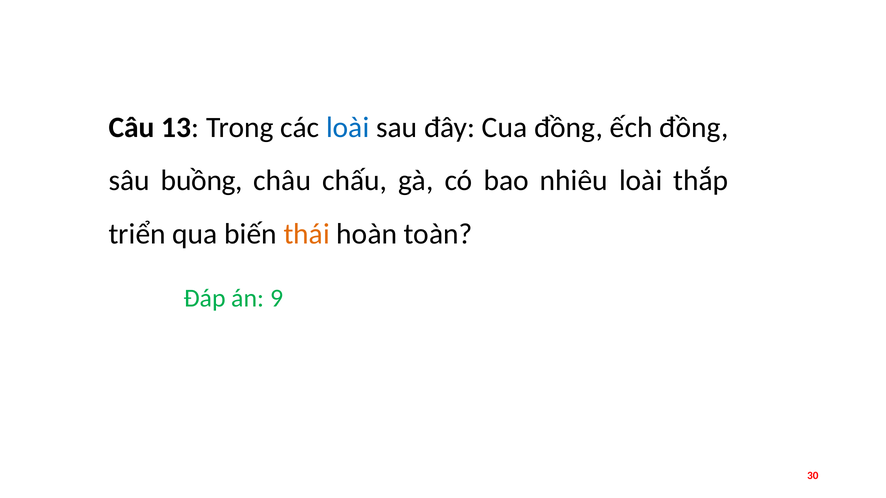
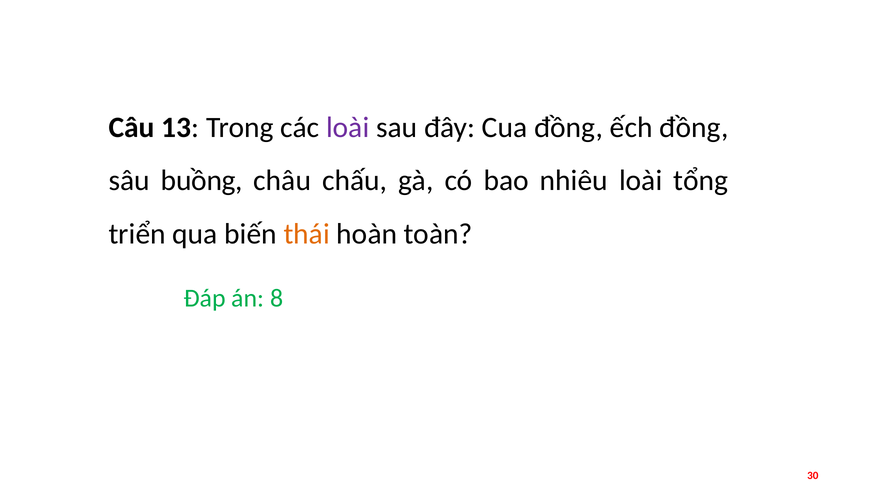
loài at (348, 128) colour: blue -> purple
thắp: thắp -> tổng
9: 9 -> 8
